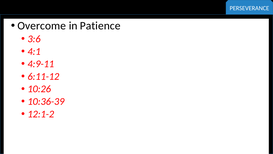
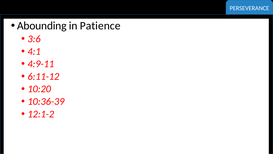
Overcome: Overcome -> Abounding
10:26: 10:26 -> 10:20
